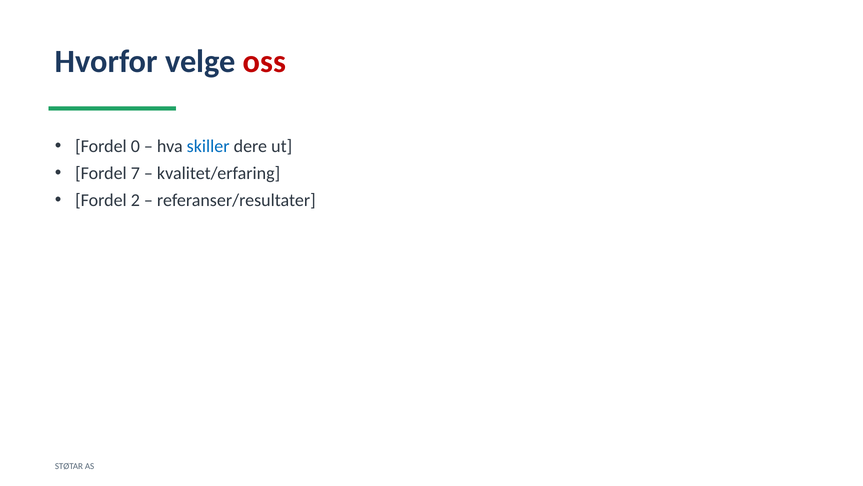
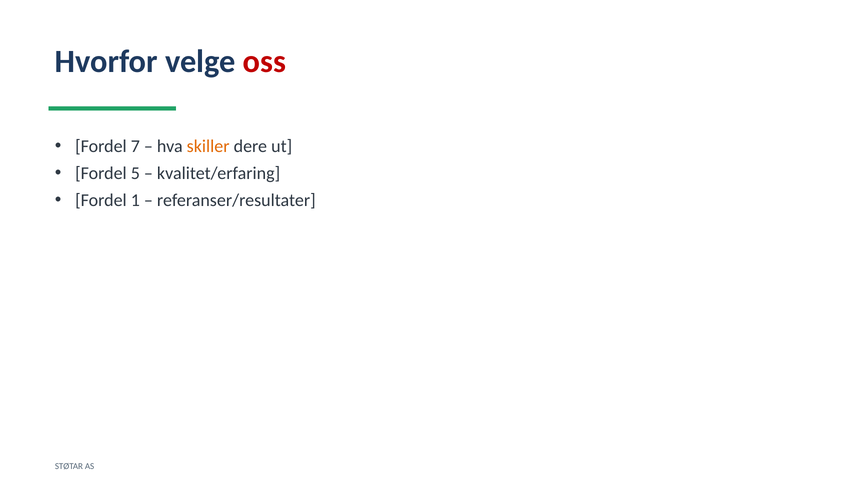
0: 0 -> 7
skiller colour: blue -> orange
7: 7 -> 5
2: 2 -> 1
